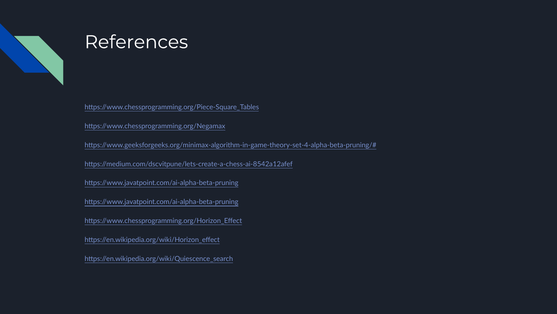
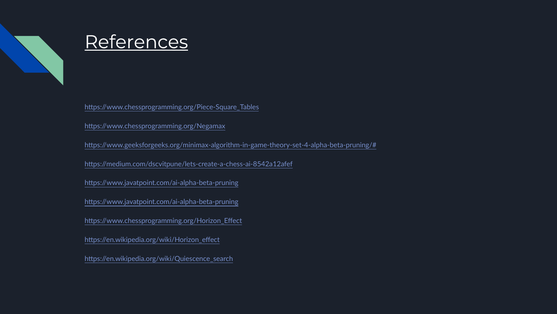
References underline: none -> present
